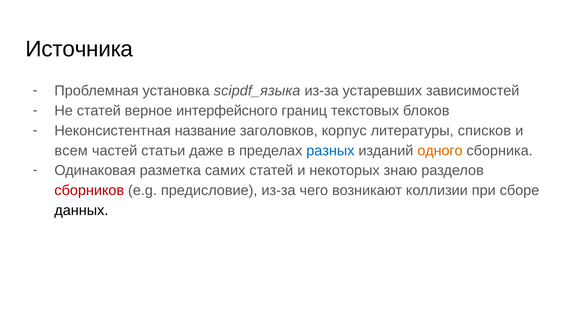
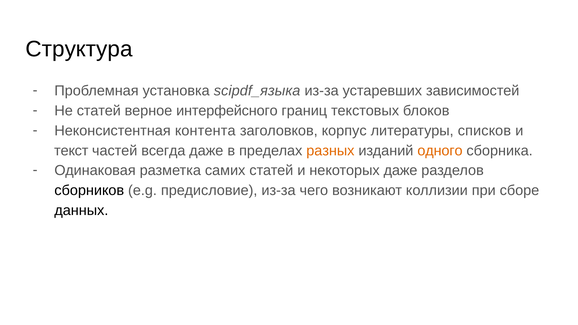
Источника: Источника -> Структура
название: название -> контента
всем: всем -> текст
статьи: статьи -> всегда
разных colour: blue -> orange
некоторых знаю: знаю -> даже
сборников colour: red -> black
